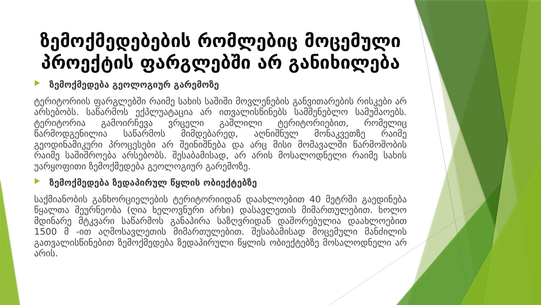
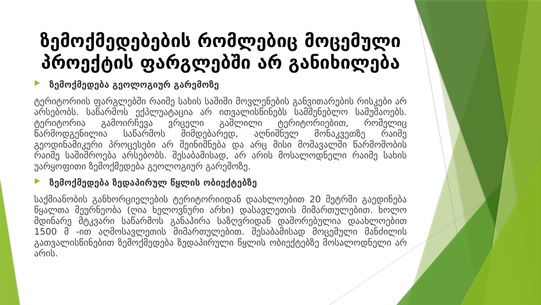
40: 40 -> 20
